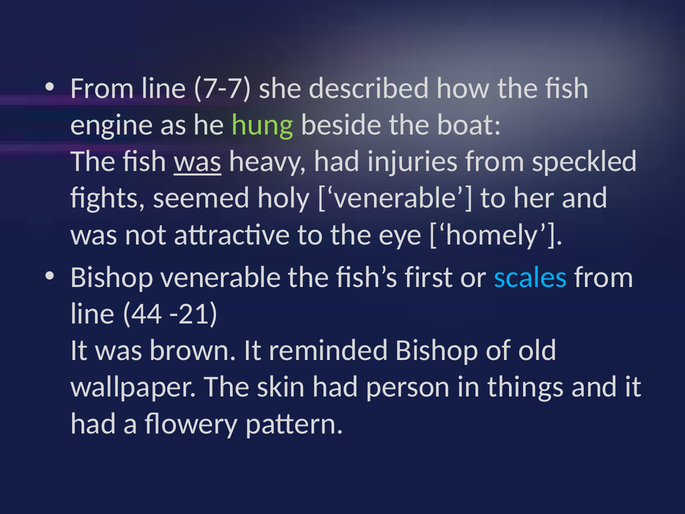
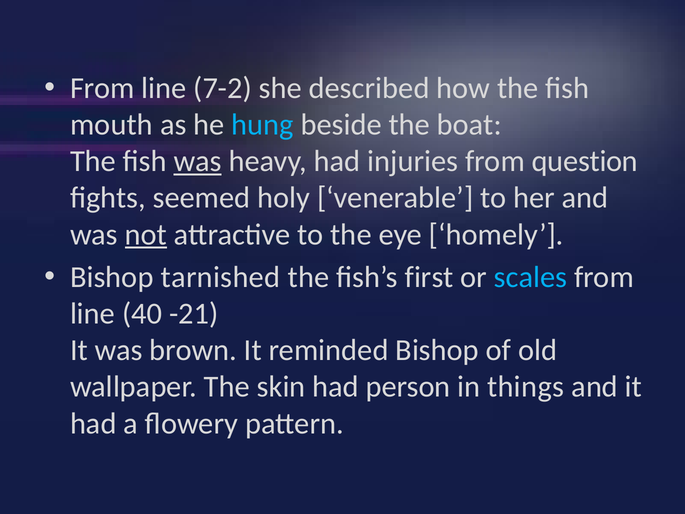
7-7: 7-7 -> 7-2
engine: engine -> mouth
hung colour: light green -> light blue
speckled: speckled -> question
not underline: none -> present
Bishop venerable: venerable -> tarnished
44: 44 -> 40
